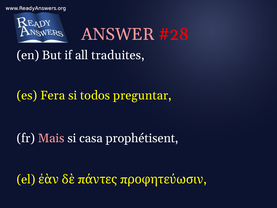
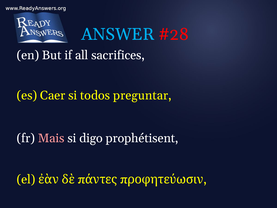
ANSWER colour: pink -> light blue
traduites: traduites -> sacrifices
Fera: Fera -> Caer
casa: casa -> digo
